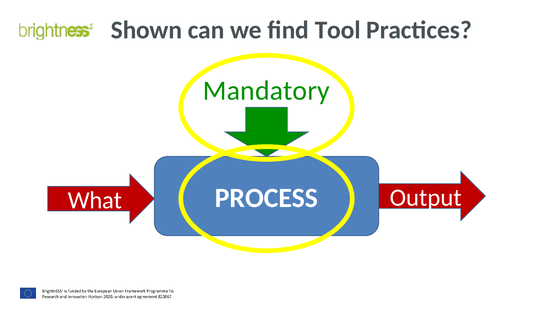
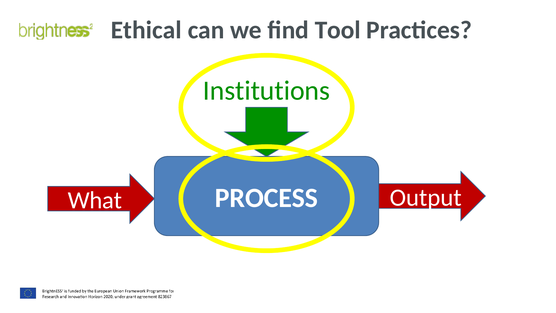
Shown: Shown -> Ethical
Mandatory: Mandatory -> Institutions
